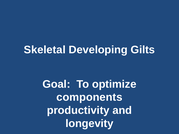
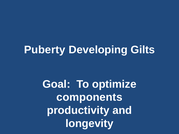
Skeletal: Skeletal -> Puberty
